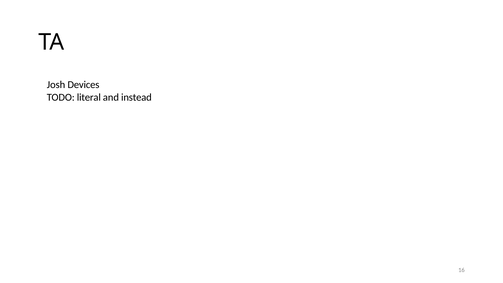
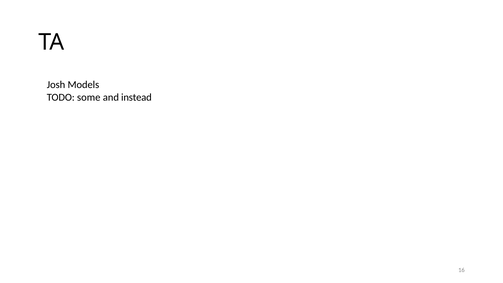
Devices: Devices -> Models
literal: literal -> some
